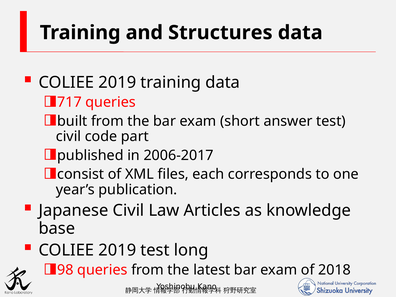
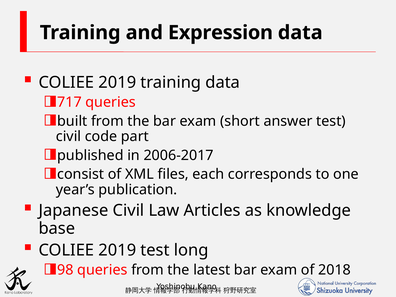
Structures: Structures -> Expression
